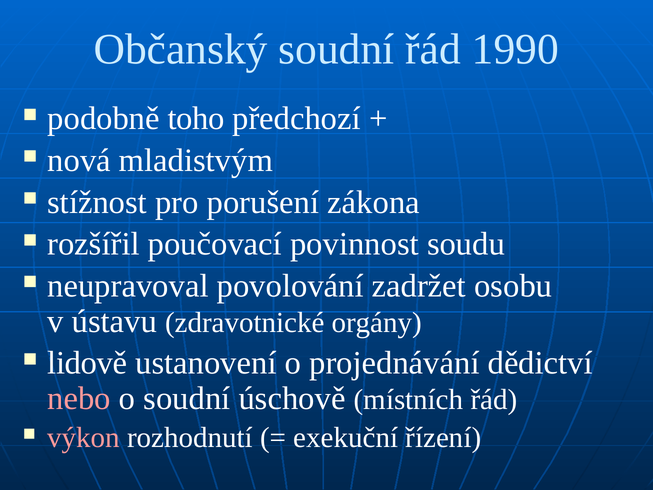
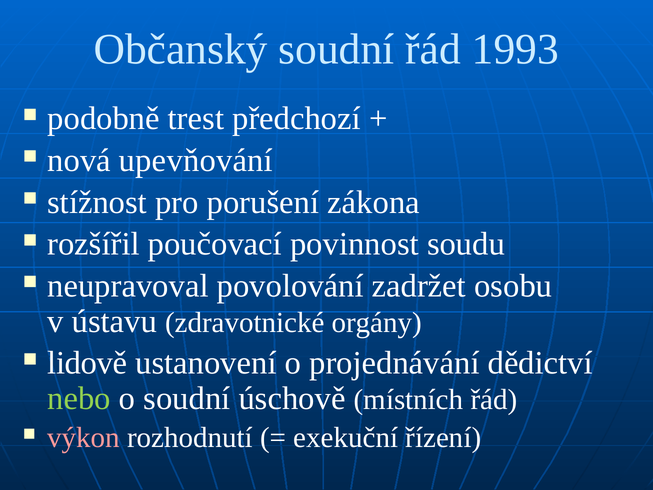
1990: 1990 -> 1993
toho: toho -> trest
mladistvým: mladistvým -> upevňování
nebo colour: pink -> light green
